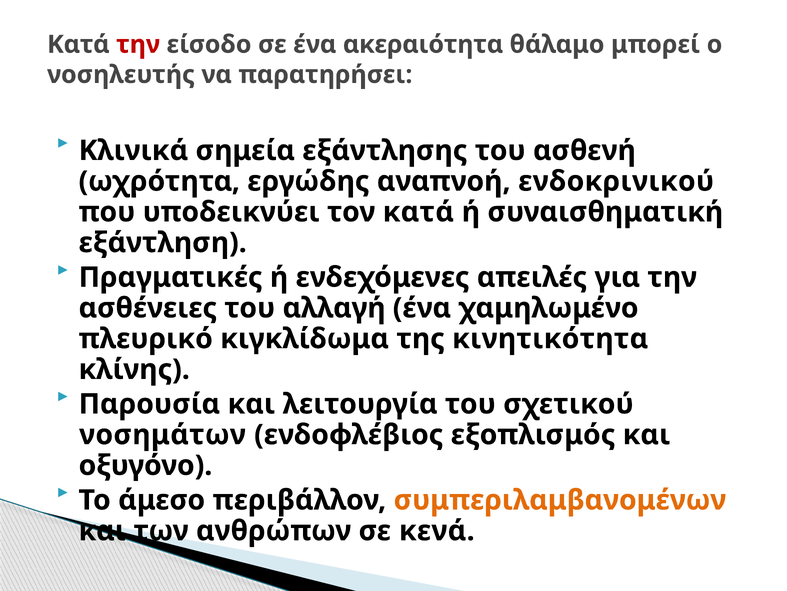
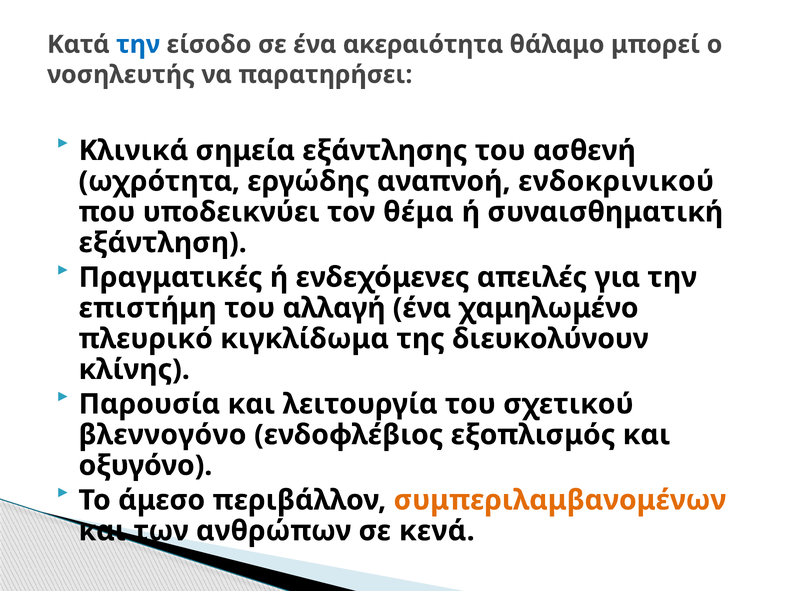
την at (138, 44) colour: red -> blue
τον κατά: κατά -> θέμα
ασθένειες: ασθένειες -> επιστήμη
κινητικότητα: κινητικότητα -> διευκολύνουν
νοσημάτων: νοσημάτων -> βλεννογόνο
